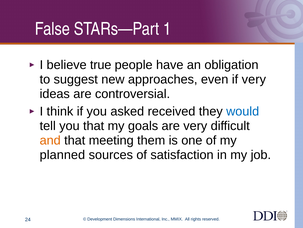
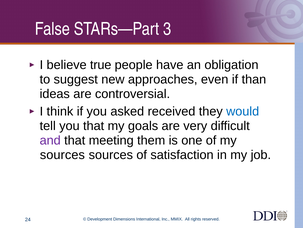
1: 1 -> 3
if very: very -> than
and colour: orange -> purple
planned at (62, 154): planned -> sources
